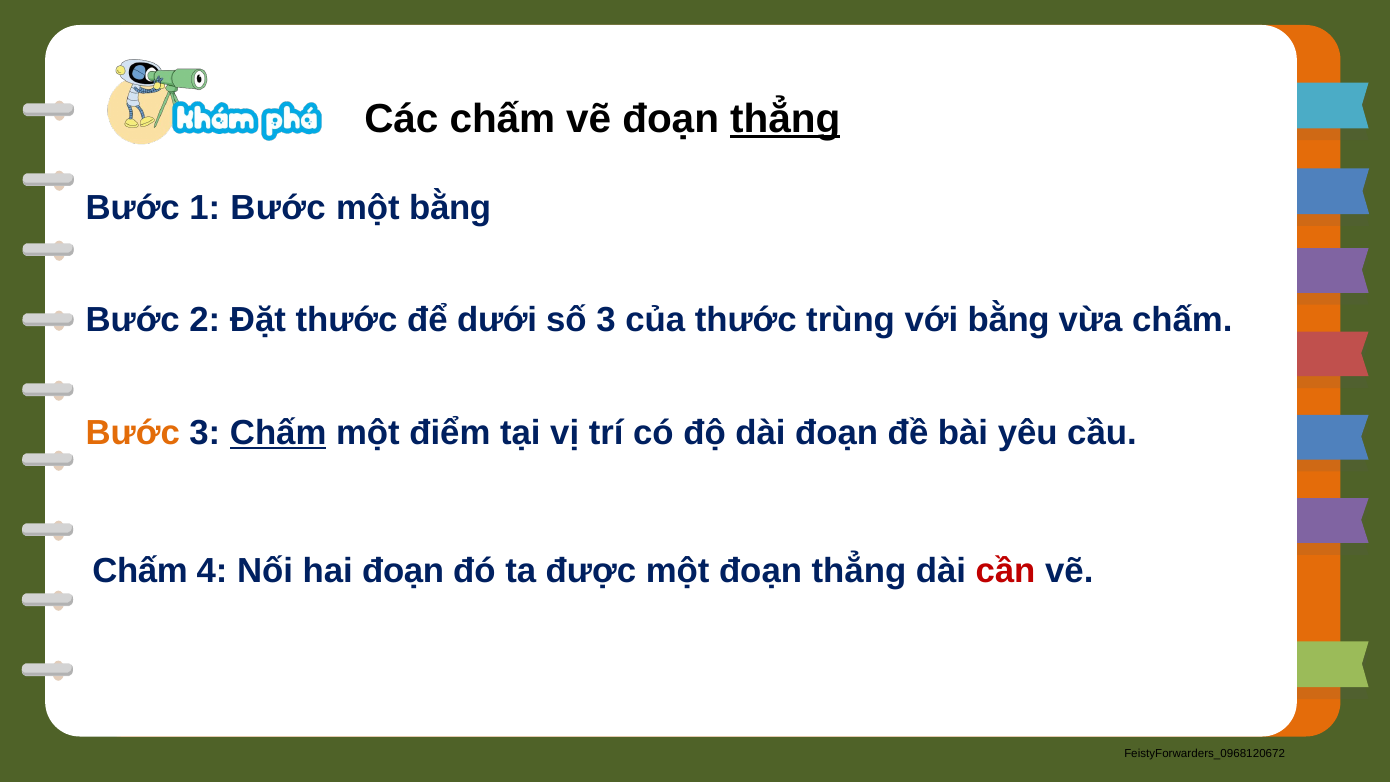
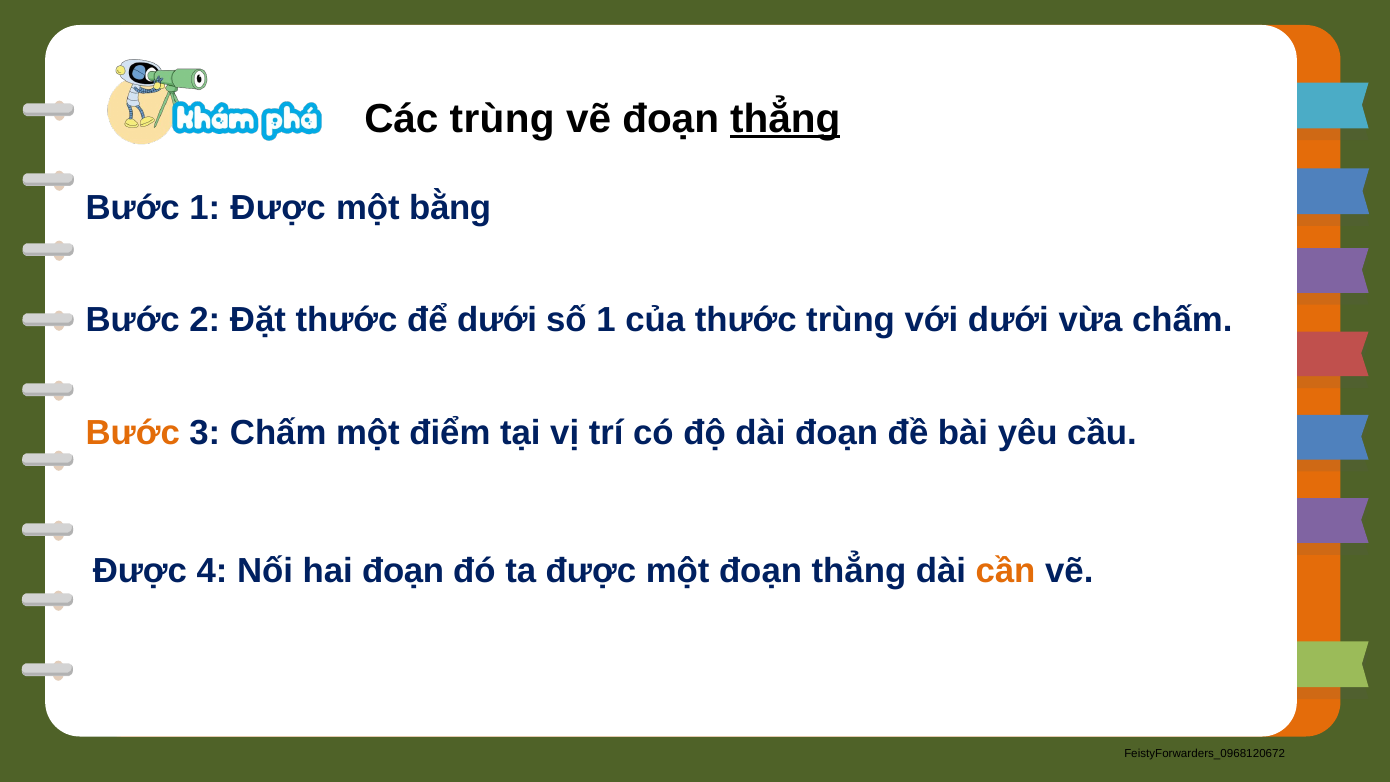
Các chấm: chấm -> trùng
1 Bước: Bước -> Được
số 3: 3 -> 1
với bằng: bằng -> dưới
Chấm at (278, 433) underline: present -> none
Chấm at (140, 571): Chấm -> Được
cần colour: red -> orange
